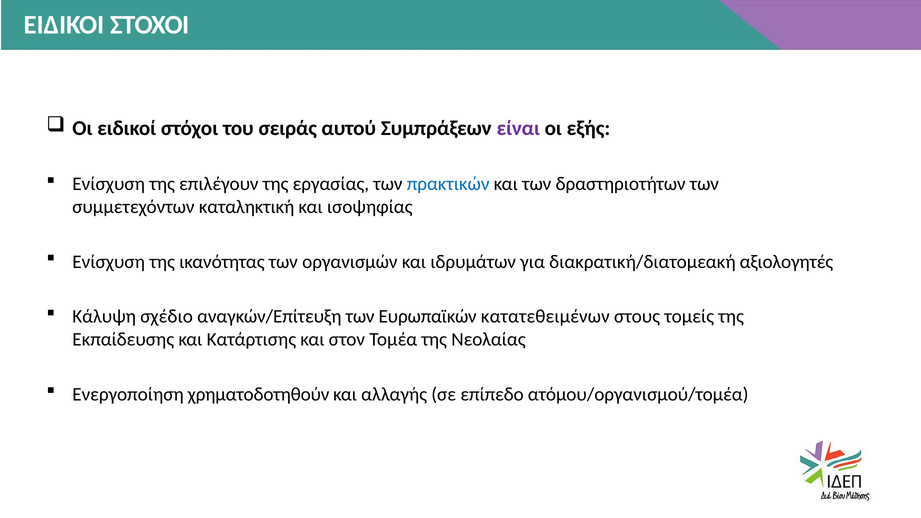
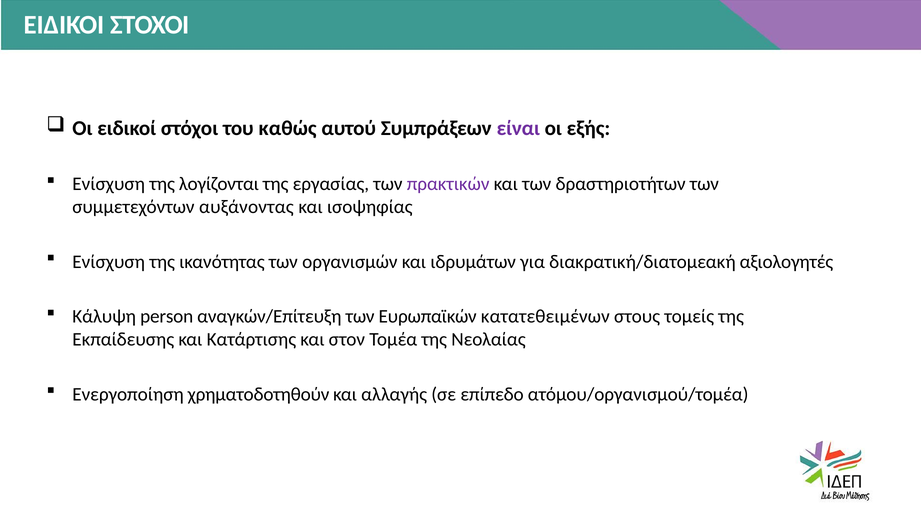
σειράς: σειράς -> καθώς
επιλέγουν: επιλέγουν -> λογίζονται
πρακτικών colour: blue -> purple
καταληκτική: καταληκτική -> αυξάνοντας
σχέδιο: σχέδιο -> person
